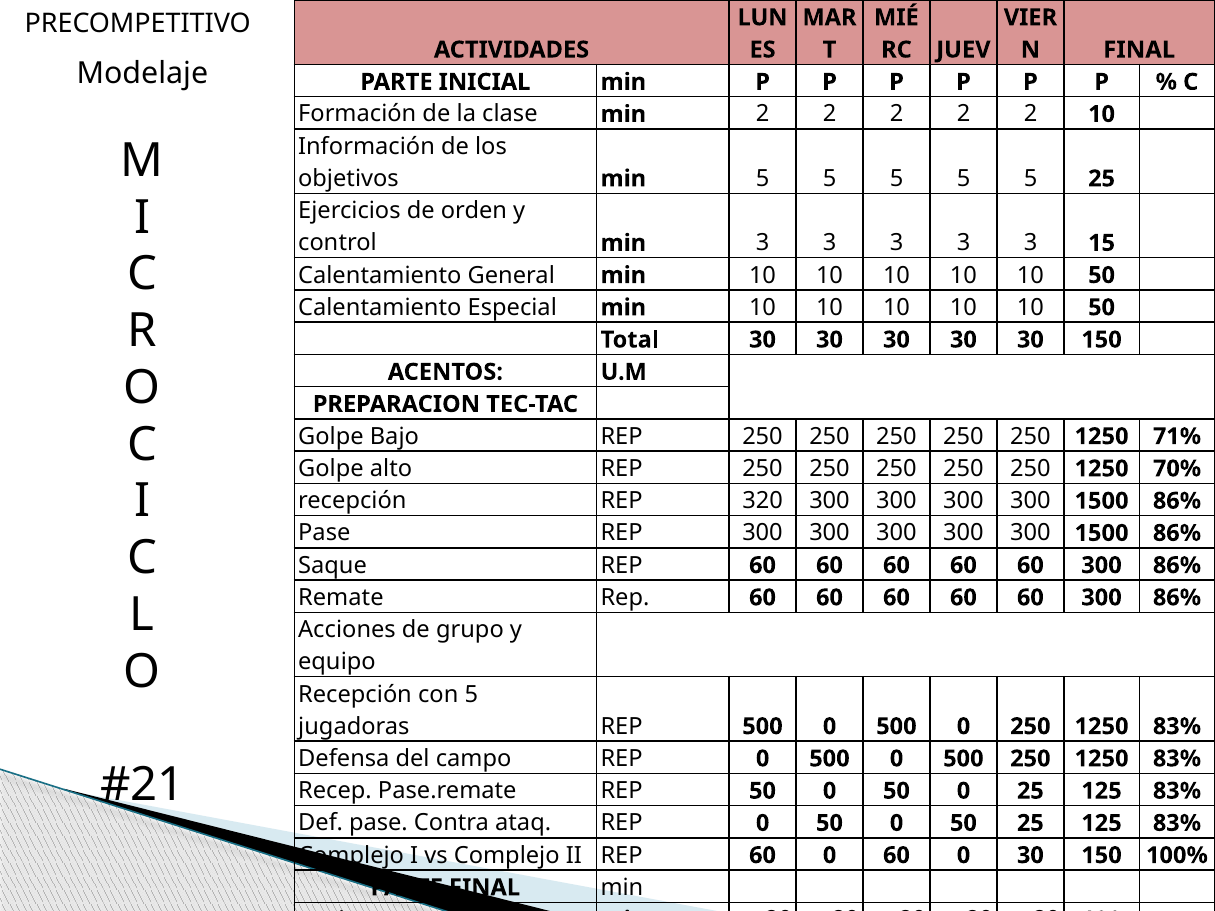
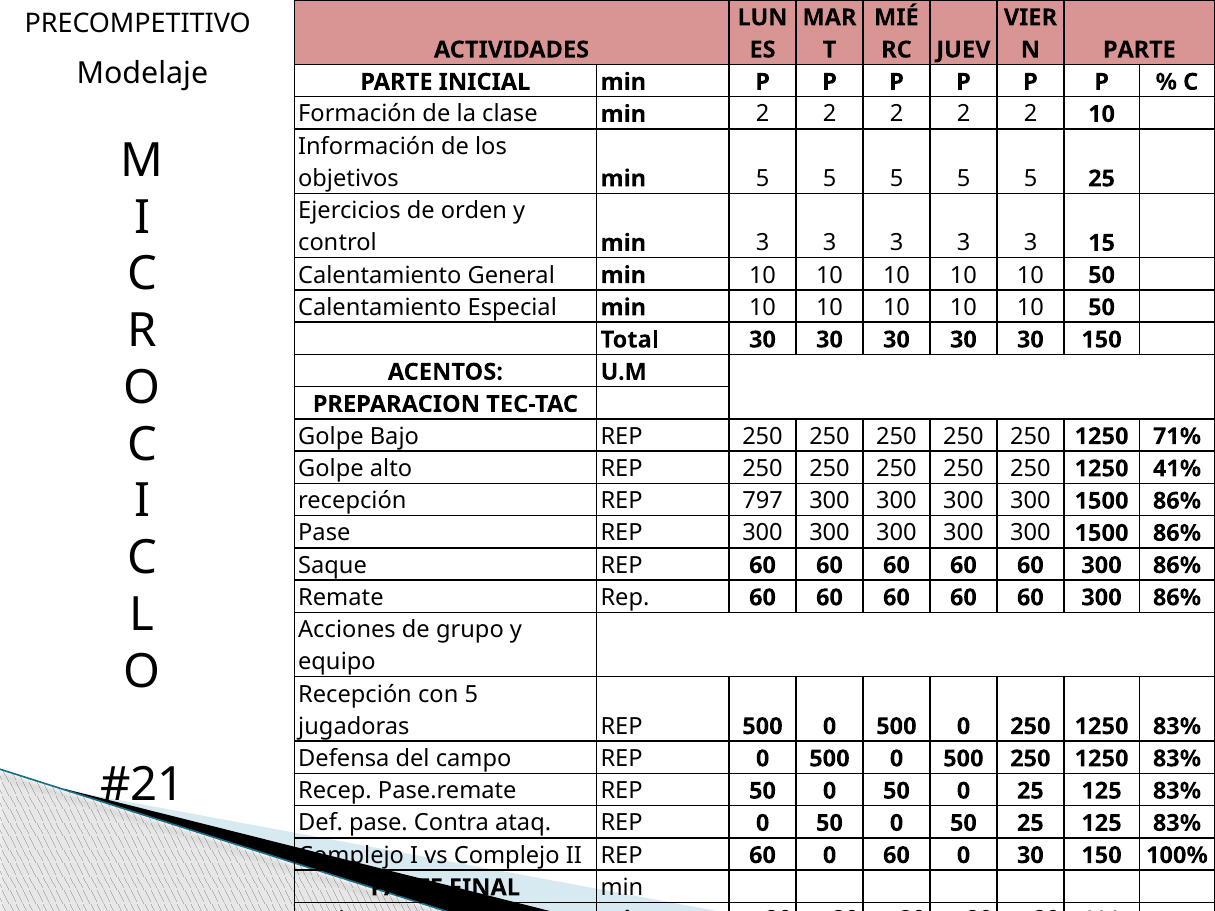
FINAL at (1139, 50): FINAL -> PARTE
70%: 70% -> 41%
320: 320 -> 797
